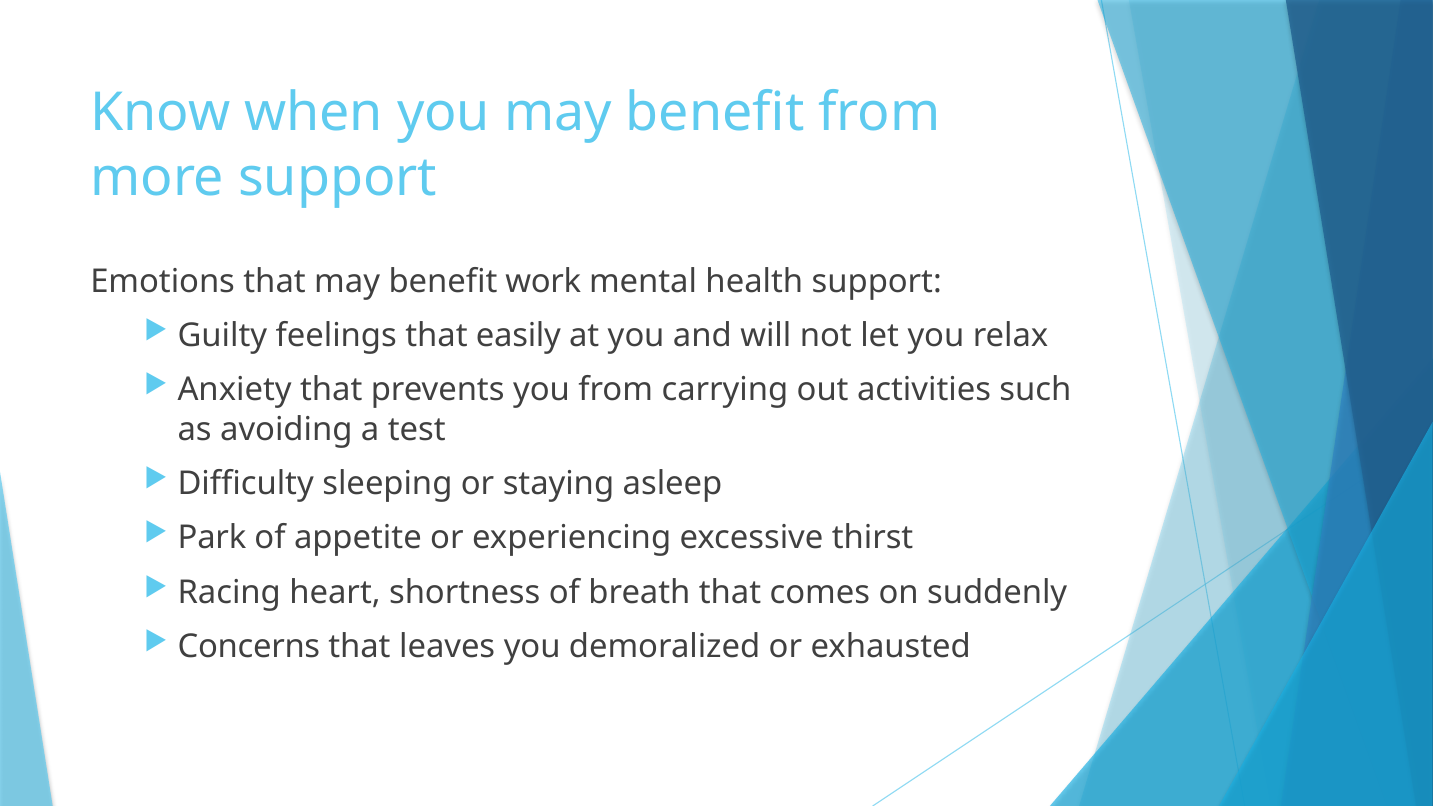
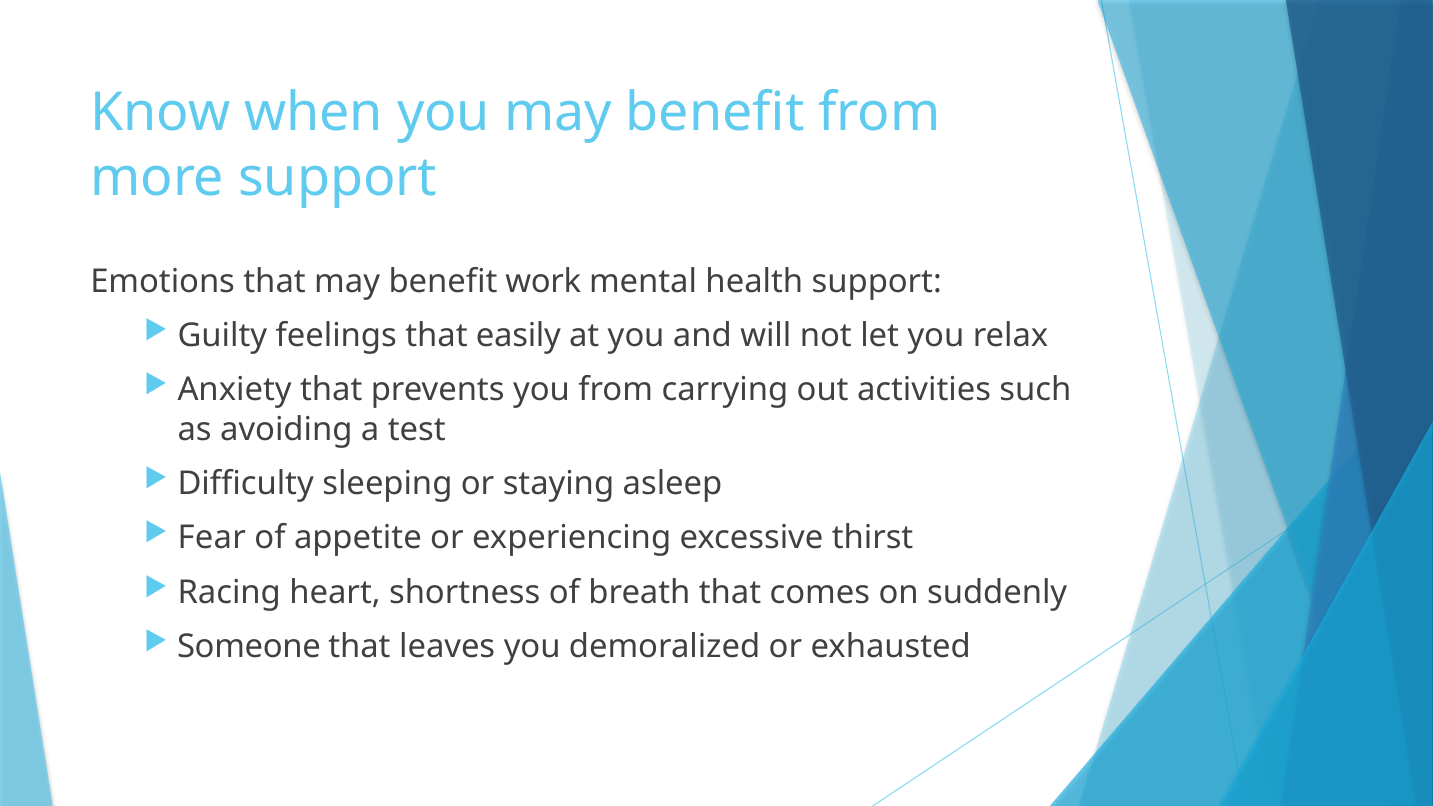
Park: Park -> Fear
Concerns: Concerns -> Someone
